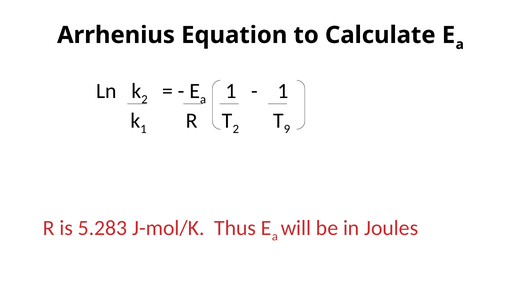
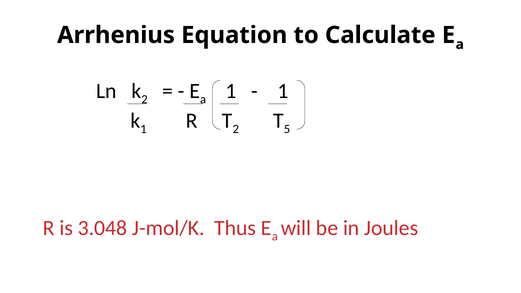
9: 9 -> 5
5.283: 5.283 -> 3.048
